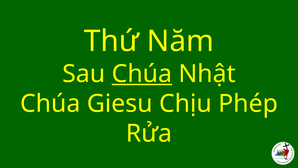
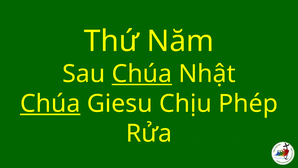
Chúa at (50, 103) underline: none -> present
